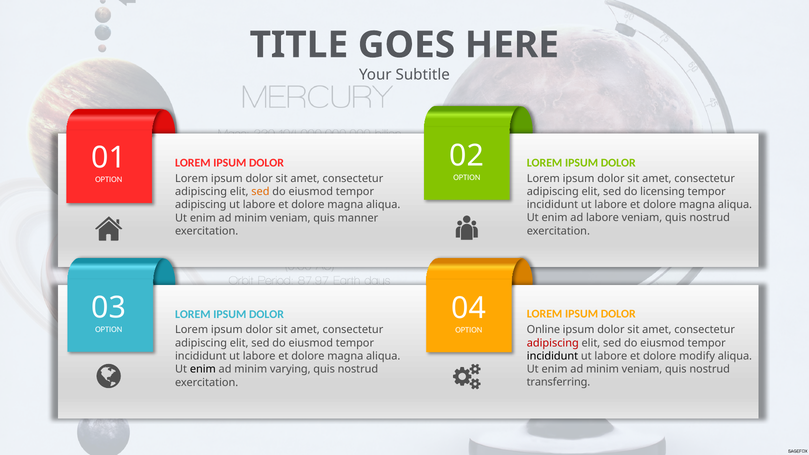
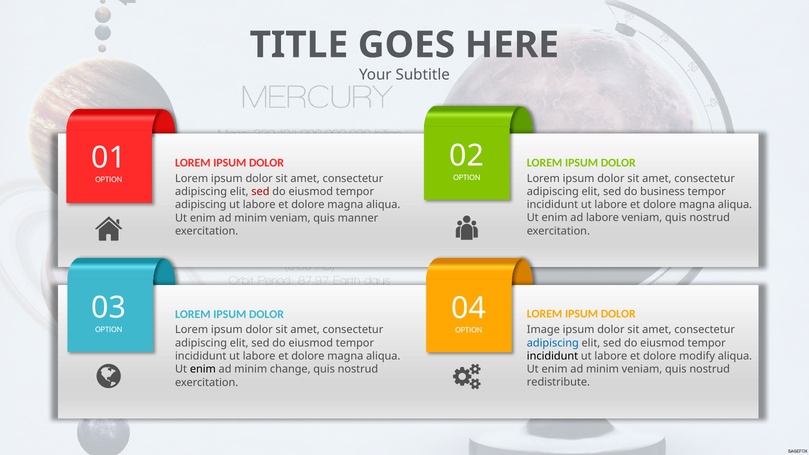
licensing: licensing -> business
sed at (260, 192) colour: orange -> red
Online: Online -> Image
adipiscing at (553, 343) colour: red -> blue
varying: varying -> change
transferring: transferring -> redistribute
